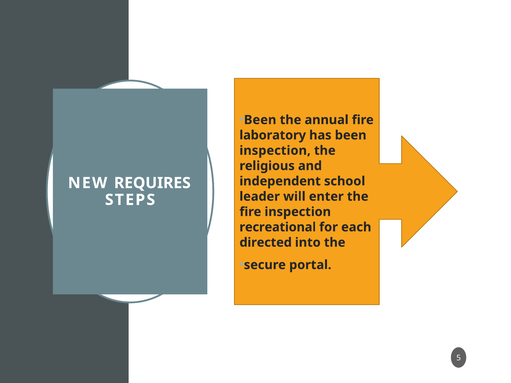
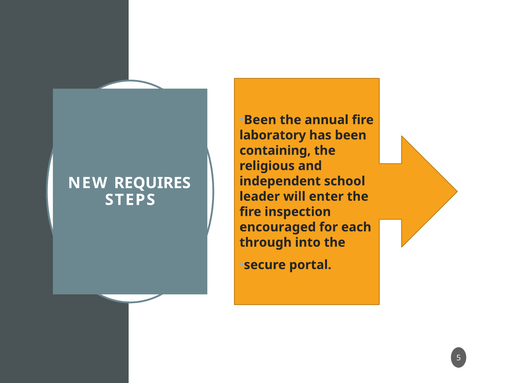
inspection at (275, 151): inspection -> containing
recreational: recreational -> encouraged
directed: directed -> through
